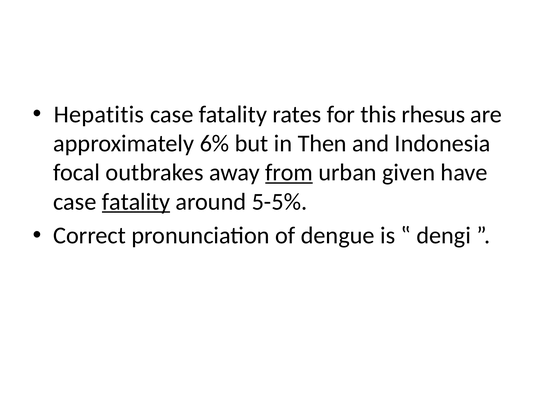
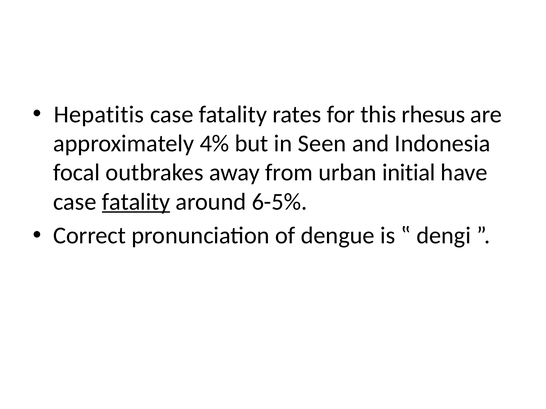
6%: 6% -> 4%
Then: Then -> Seen
from underline: present -> none
given: given -> initial
5-5%: 5-5% -> 6-5%
